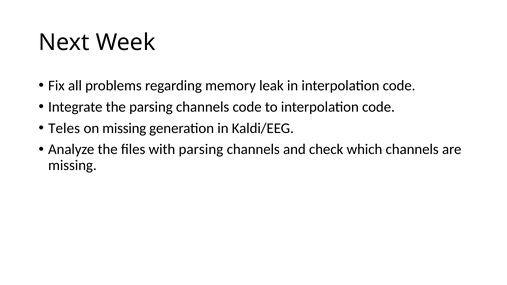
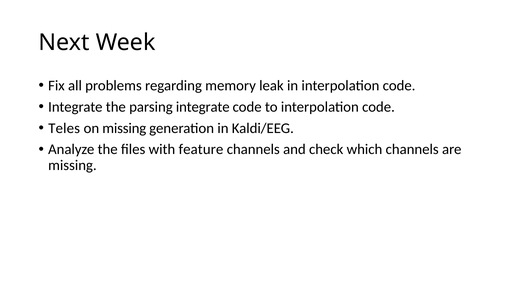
the parsing channels: channels -> integrate
with parsing: parsing -> feature
